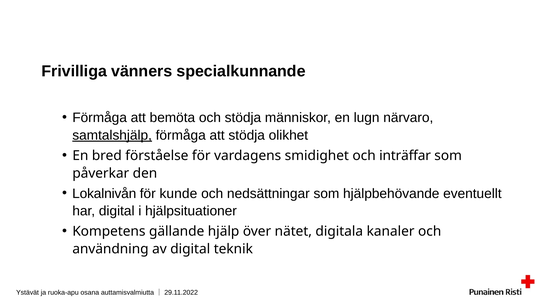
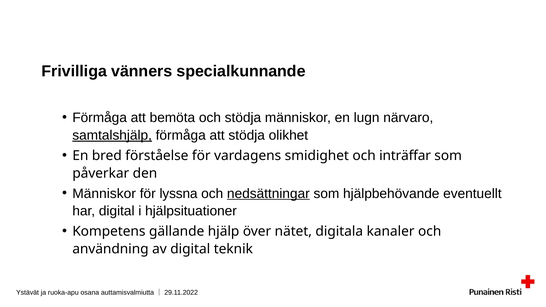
Lokalnivån at (104, 194): Lokalnivån -> Människor
kunde: kunde -> lyssna
nedsättningar underline: none -> present
